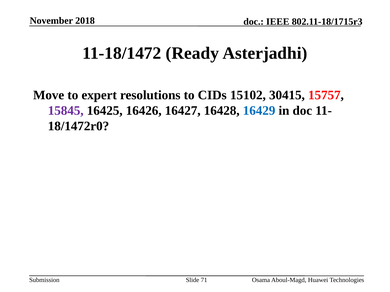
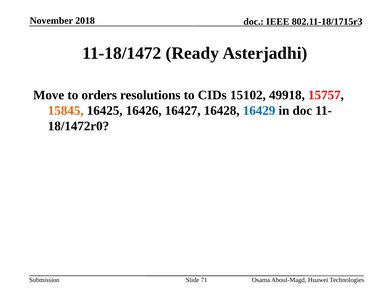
expert: expert -> orders
30415: 30415 -> 49918
15845 colour: purple -> orange
